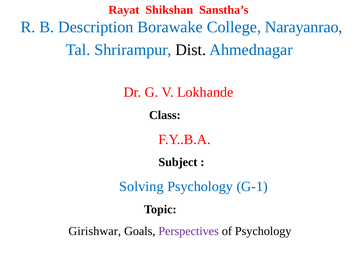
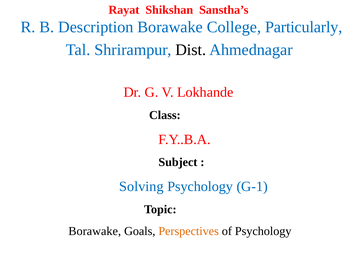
Narayanrao: Narayanrao -> Particularly
Girishwar at (95, 231): Girishwar -> Borawake
Perspectives colour: purple -> orange
